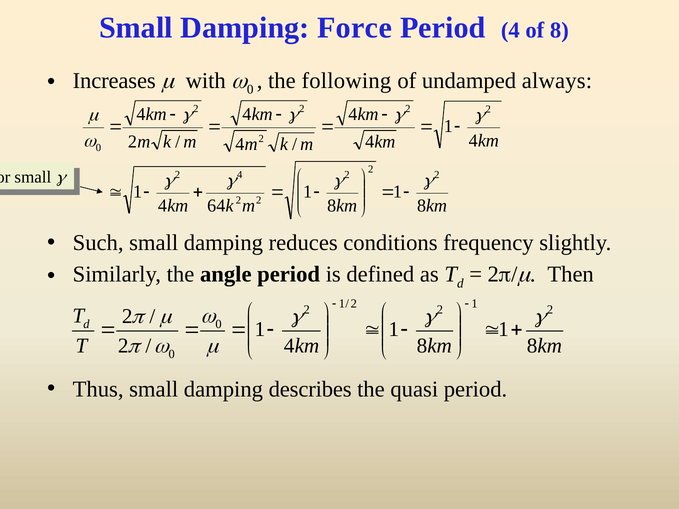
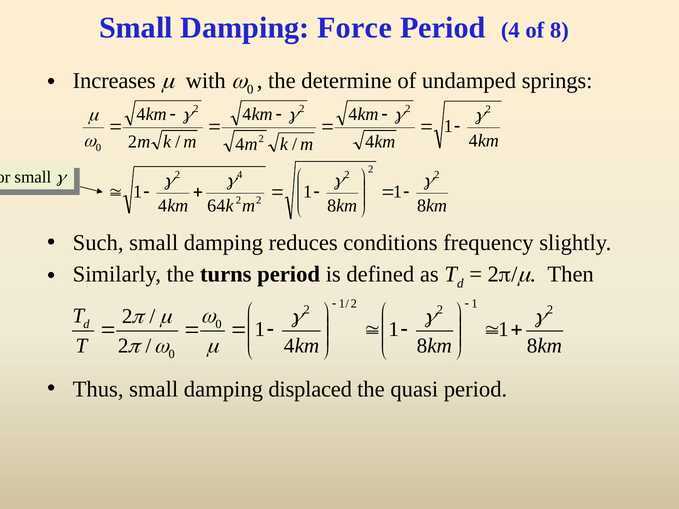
following: following -> determine
always: always -> springs
angle: angle -> turns
describes: describes -> displaced
